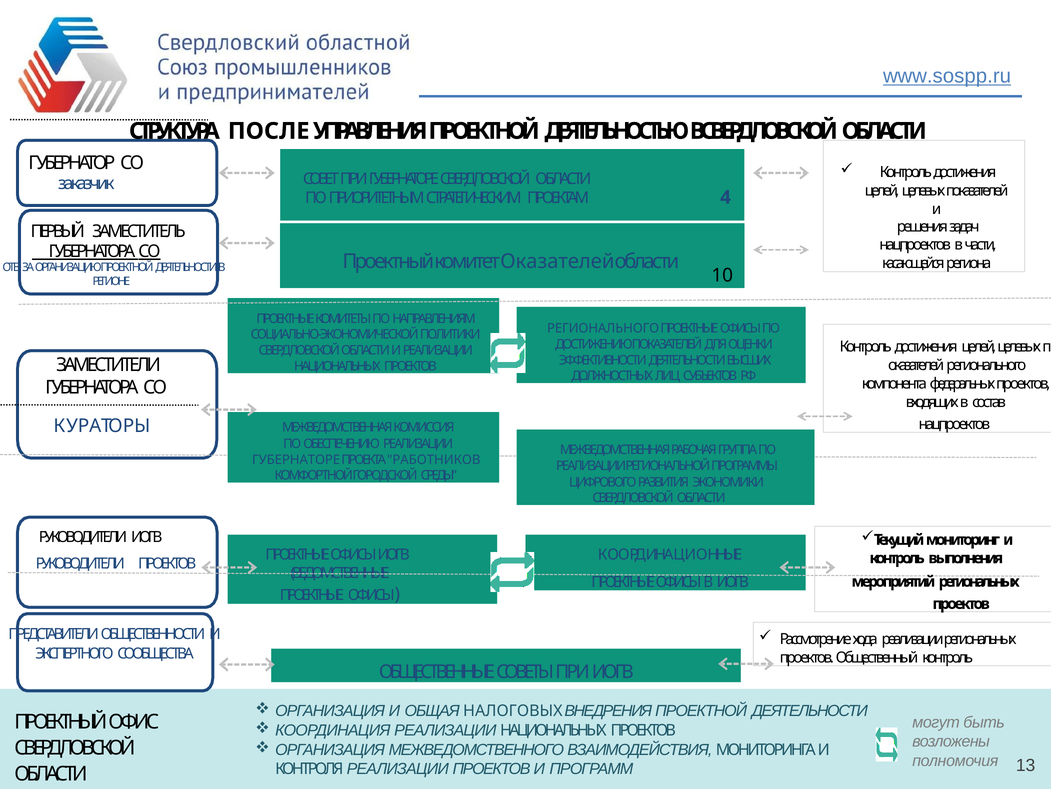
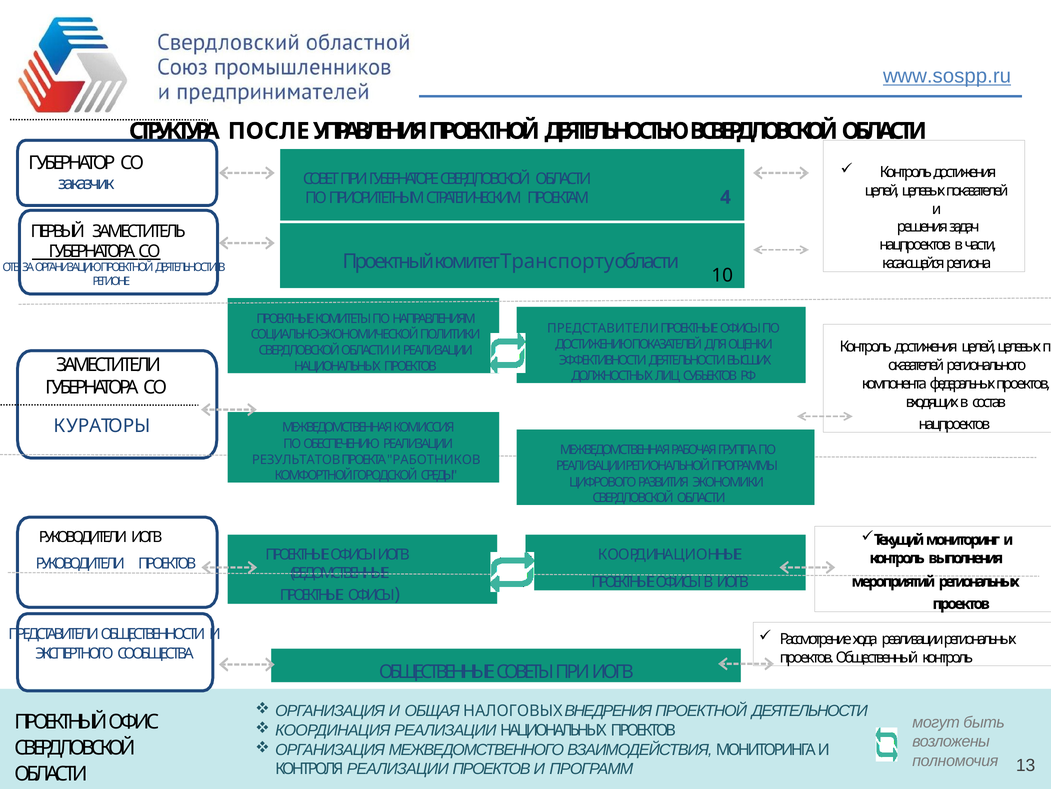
комитет Оказателей: Оказателей -> Транспорту
РЕГИОНАЛЬНОГО at (603, 328): РЕГИОНАЛЬНОГО -> ПРЕДСТАВИТЕЛИ
ГУБЕРНАТОРЕ at (296, 459): ГУБЕРНАТОРЕ -> РЕЗУЛЬТАТОВ
